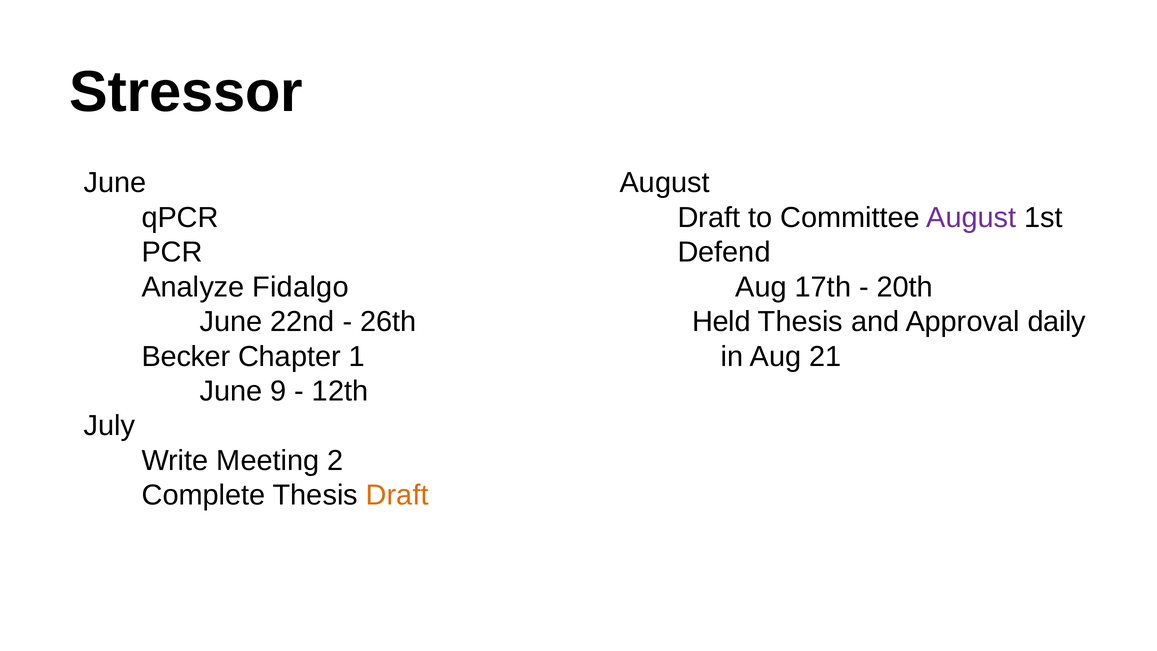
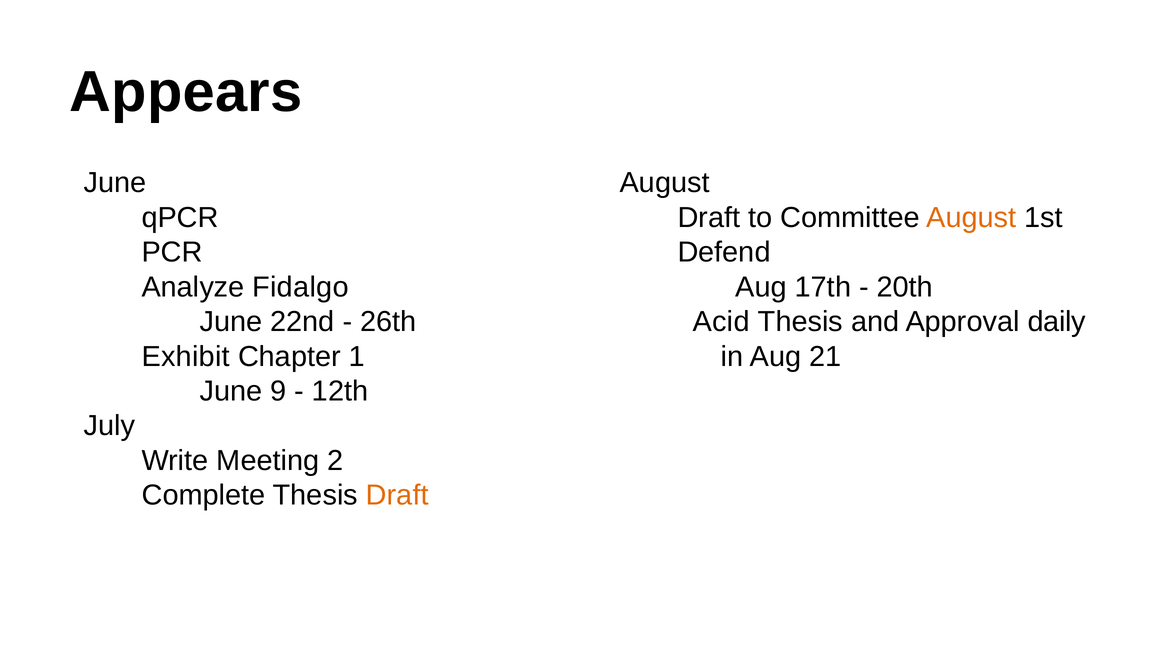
Stressor: Stressor -> Appears
August at (971, 218) colour: purple -> orange
Held: Held -> Acid
Becker: Becker -> Exhibit
